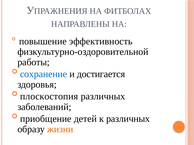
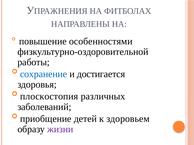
эффективность: эффективность -> особенностями
к различных: различных -> здоровьем
жизни colour: orange -> purple
